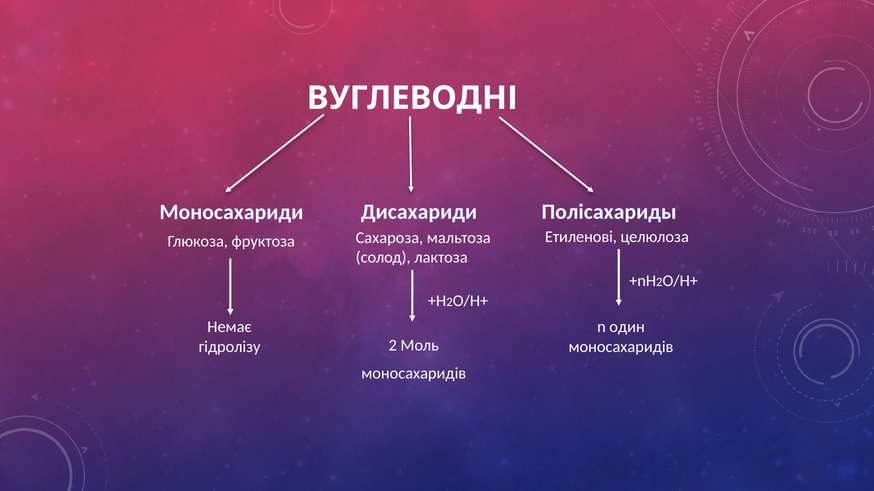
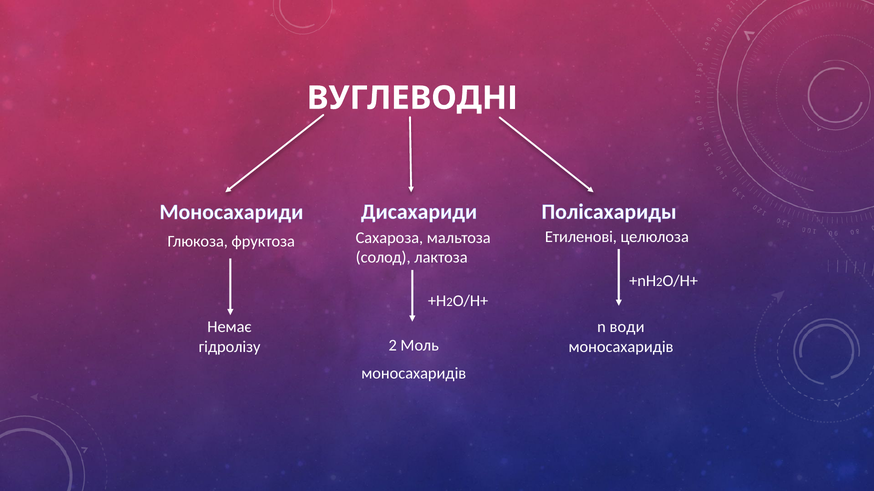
один: один -> води
